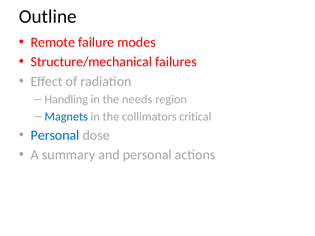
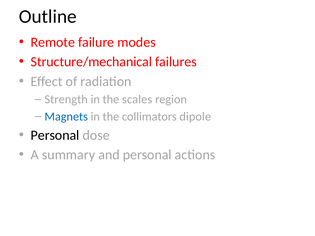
Handling: Handling -> Strength
needs: needs -> scales
critical: critical -> dipole
Personal at (55, 135) colour: blue -> black
